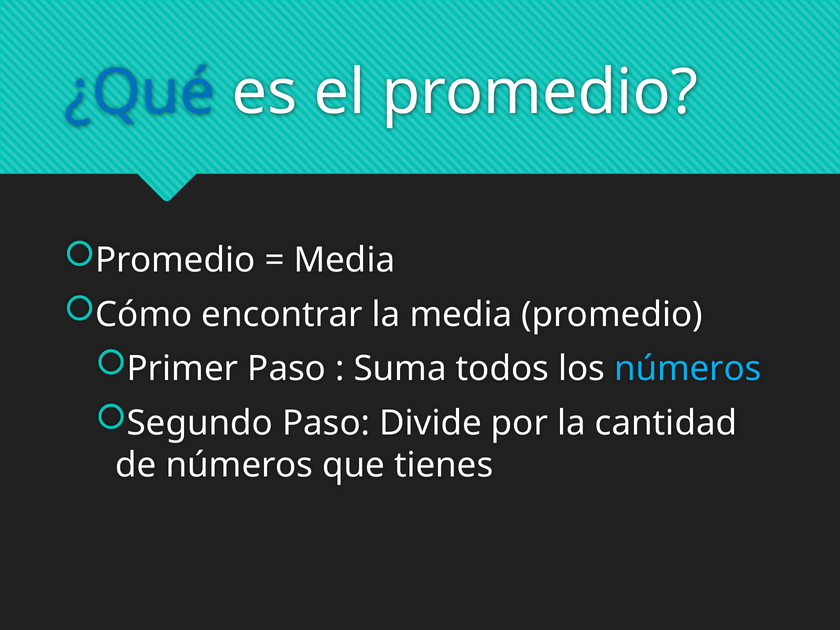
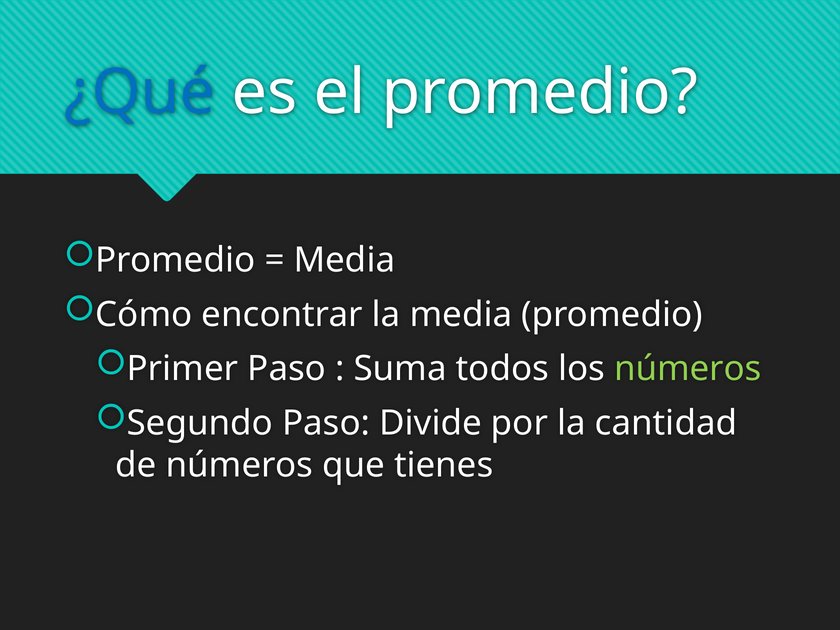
números at (688, 369) colour: light blue -> light green
